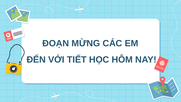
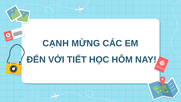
ĐOẠN: ĐOẠN -> CẠNH
